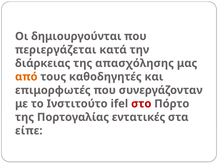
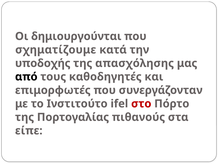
περιεργάζεται: περιεργάζεται -> σχηματίζουμε
διάρκειας: διάρκειας -> υποδοχής
από colour: orange -> black
εντατικές: εντατικές -> πιθανούς
